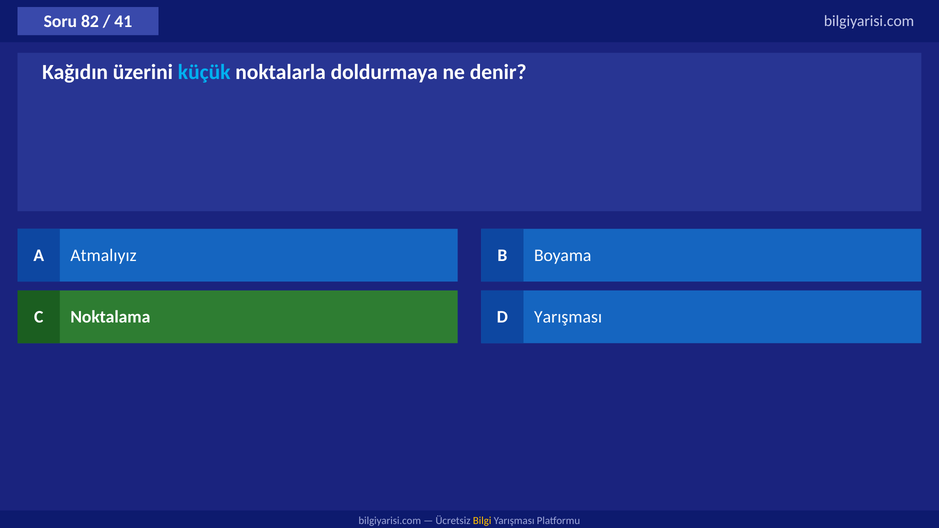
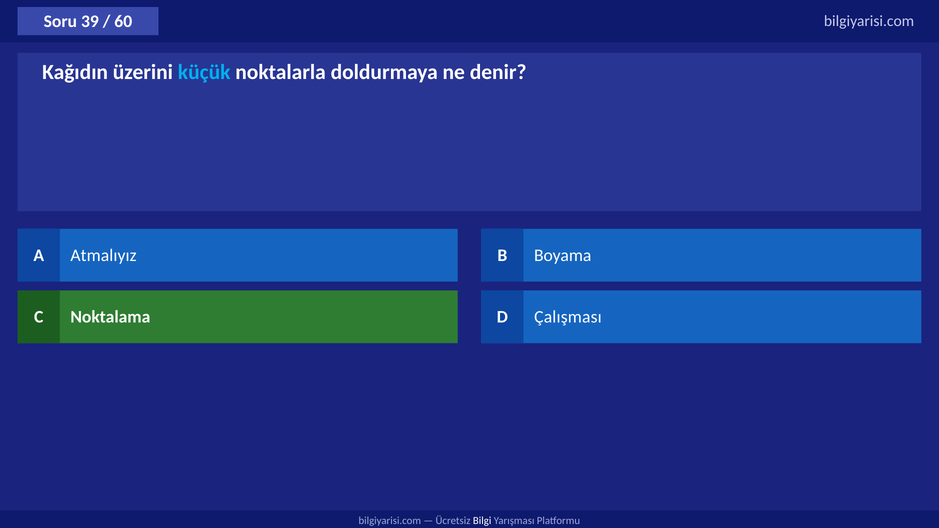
82: 82 -> 39
41: 41 -> 60
D Yarışması: Yarışması -> Çalışması
Bilgi colour: yellow -> white
